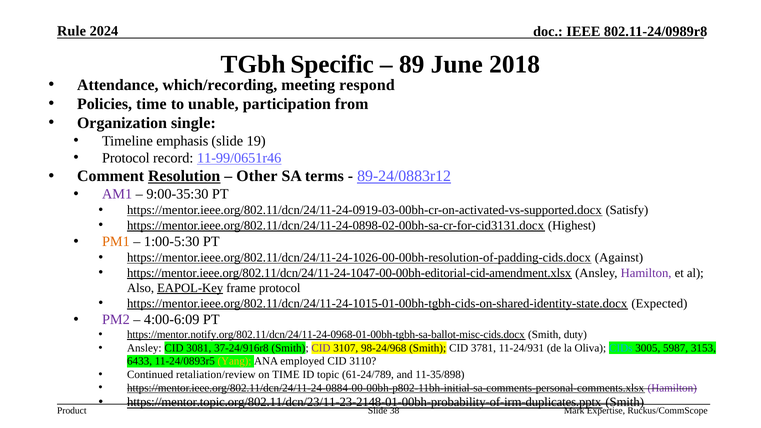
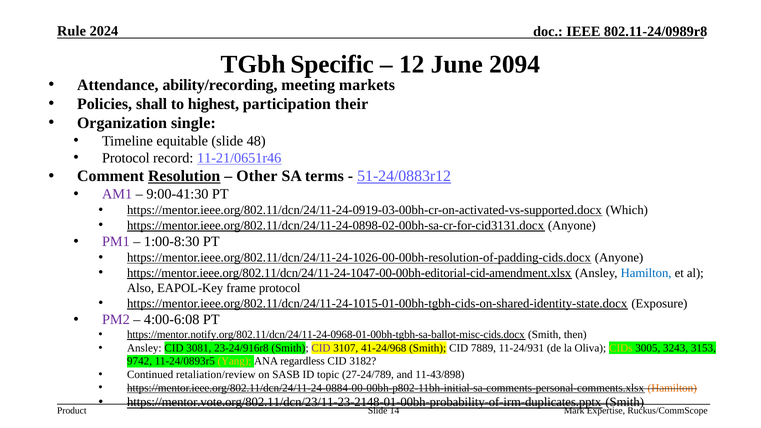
89: 89 -> 12
2018: 2018 -> 2094
which/recording: which/recording -> ability/recording
respond: respond -> markets
Policies time: time -> shall
unable: unable -> highest
from: from -> their
emphasis: emphasis -> equitable
19: 19 -> 48
11-99/0651r46: 11-99/0651r46 -> 11-21/0651r46
89-24/0883r12: 89-24/0883r12 -> 51-24/0883r12
9:00-35:30: 9:00-35:30 -> 9:00-41:30
Satisfy: Satisfy -> Which
https://mentor.ieee.org/802.11/dcn/24/11-24-0898-02-00bh-sa-cr-for-cid3131.docx Highest: Highest -> Anyone
PM1 colour: orange -> purple
1:00-5:30: 1:00-5:30 -> 1:00-8:30
https://mentor.ieee.org/802.11/dcn/24/11-24-1026-00-00bh-resolution-of-padding-cids.docx Against: Against -> Anyone
Hamilton at (646, 273) colour: purple -> blue
EAPOL-Key underline: present -> none
Expected: Expected -> Exposure
4:00-6:09: 4:00-6:09 -> 4:00-6:08
duty: duty -> then
37-24/916r8: 37-24/916r8 -> 23-24/916r8
98-24/968: 98-24/968 -> 41-24/968
3781: 3781 -> 7889
CIDs colour: light blue -> yellow
5987: 5987 -> 3243
6433: 6433 -> 9742
employed: employed -> regardless
3110: 3110 -> 3182
on TIME: TIME -> SASB
61-24/789: 61-24/789 -> 27-24/789
11-35/898: 11-35/898 -> 11-43/898
Hamilton at (672, 388) colour: purple -> orange
https://mentor.topic.org/802.11/dcn/23/11-23-2148-01-00bh-probability-of-irm-duplicates.pptx: https://mentor.topic.org/802.11/dcn/23/11-23-2148-01-00bh-probability-of-irm-duplicates.pptx -> https://mentor.vote.org/802.11/dcn/23/11-23-2148-01-00bh-probability-of-irm-duplicates.pptx
38: 38 -> 14
